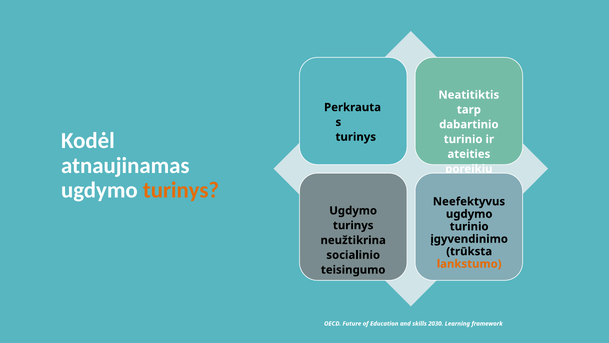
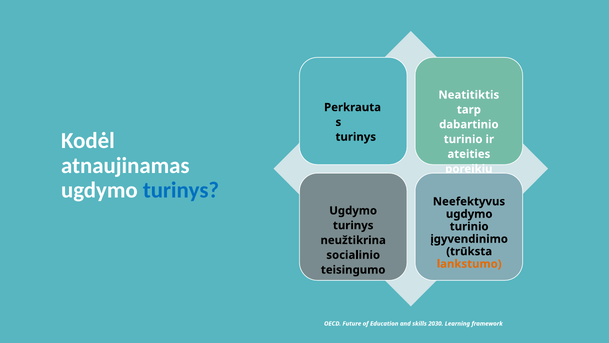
turinys at (181, 190) colour: orange -> blue
